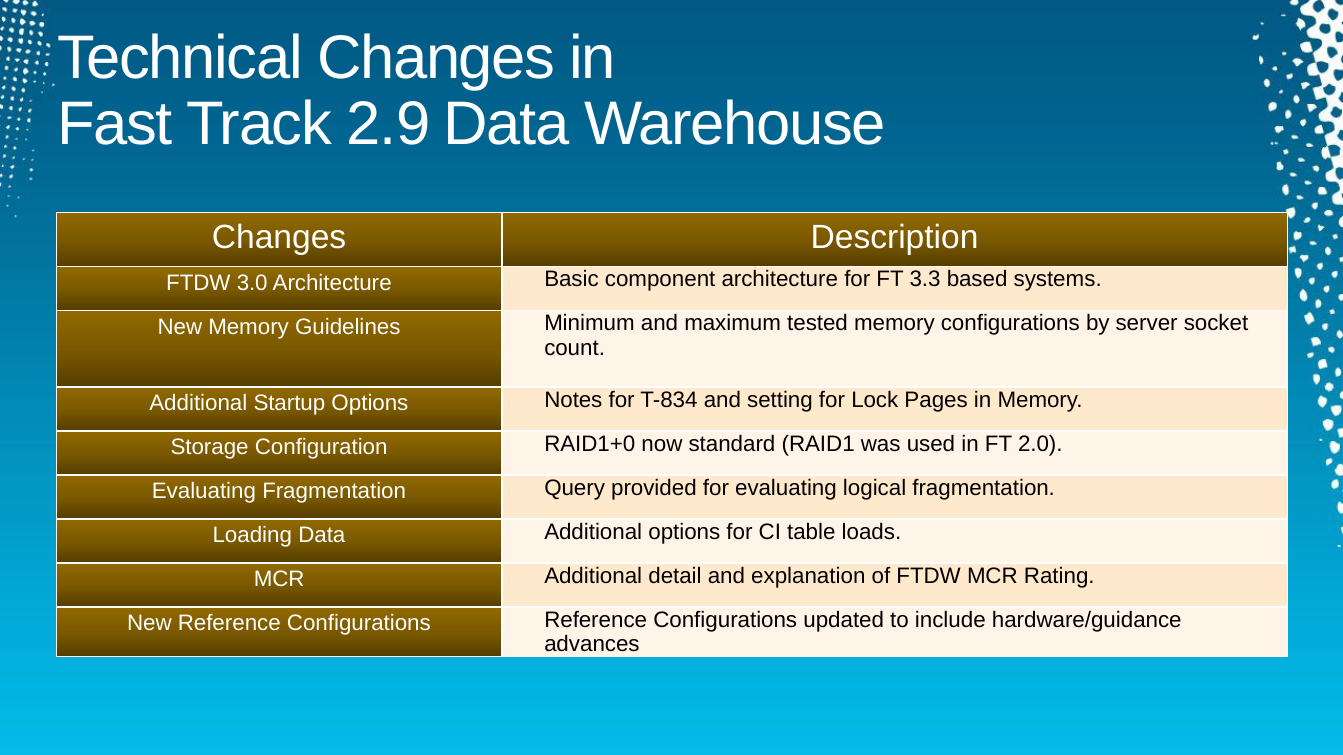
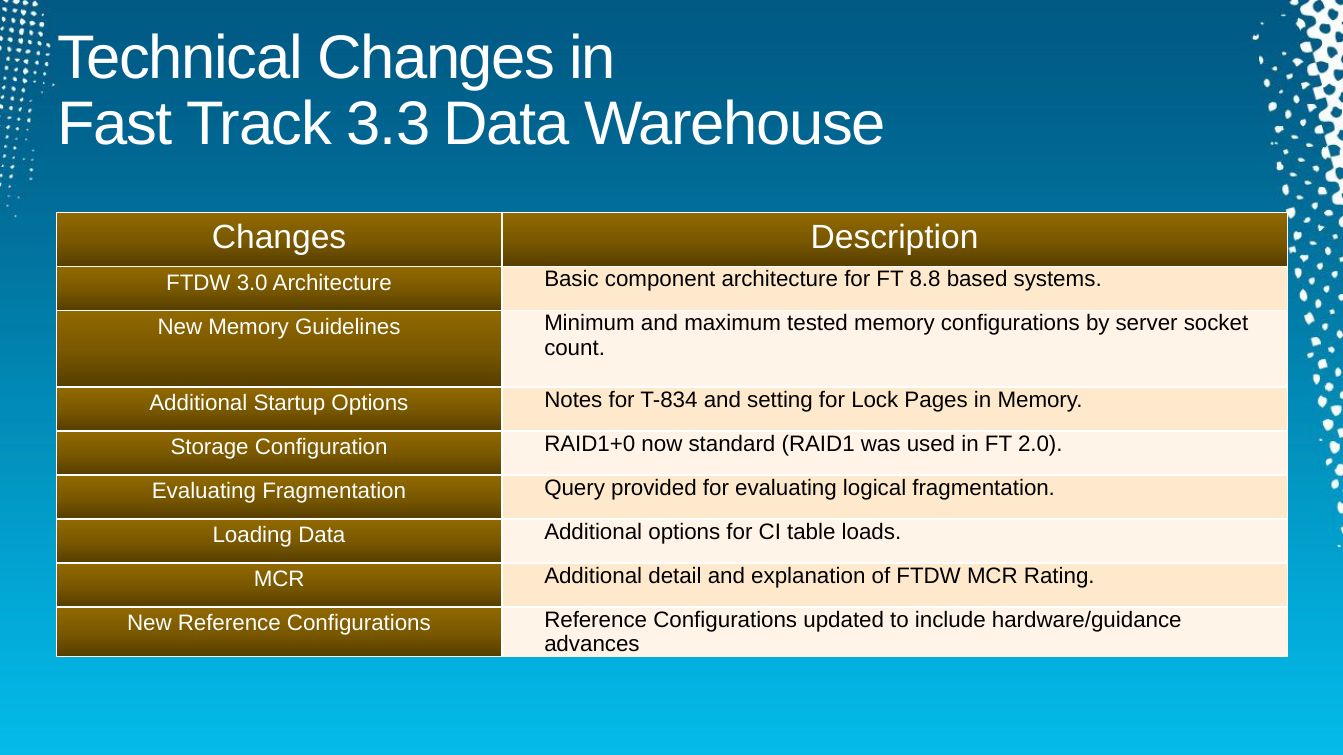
2.9: 2.9 -> 3.3
3.3: 3.3 -> 8.8
